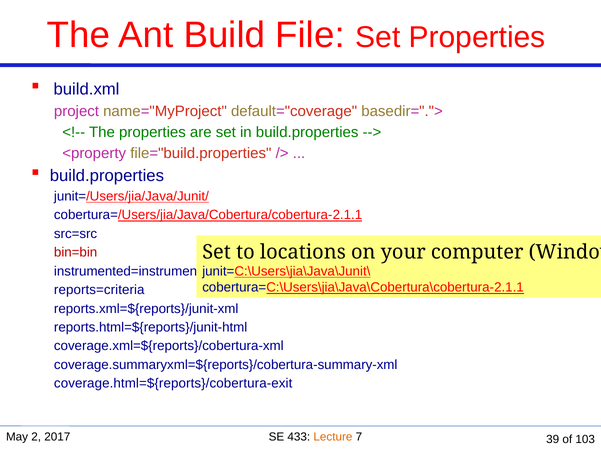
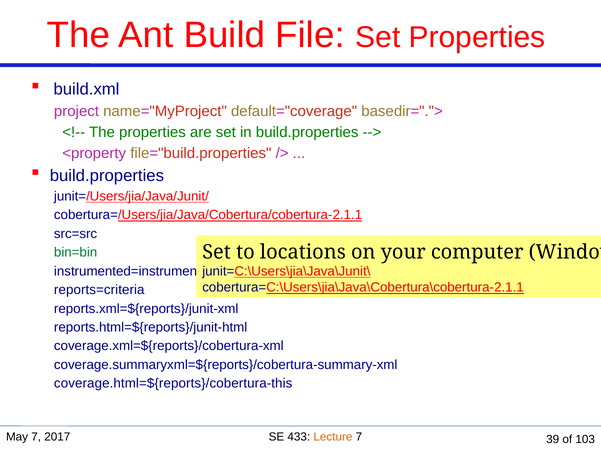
bin=bin colour: red -> green
coverage.html=${reports}/cobertura-exit: coverage.html=${reports}/cobertura-exit -> coverage.html=${reports}/cobertura-this
May 2: 2 -> 7
